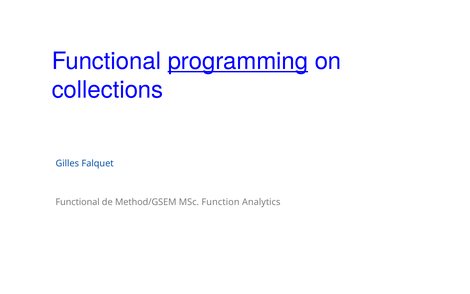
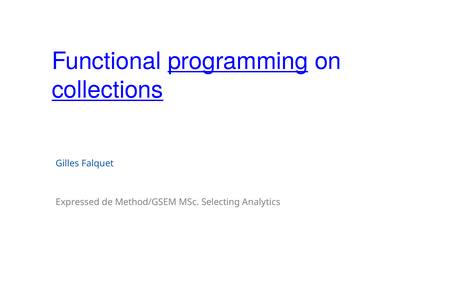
collections underline: none -> present
Functional at (78, 202): Functional -> Expressed
Function: Function -> Selecting
